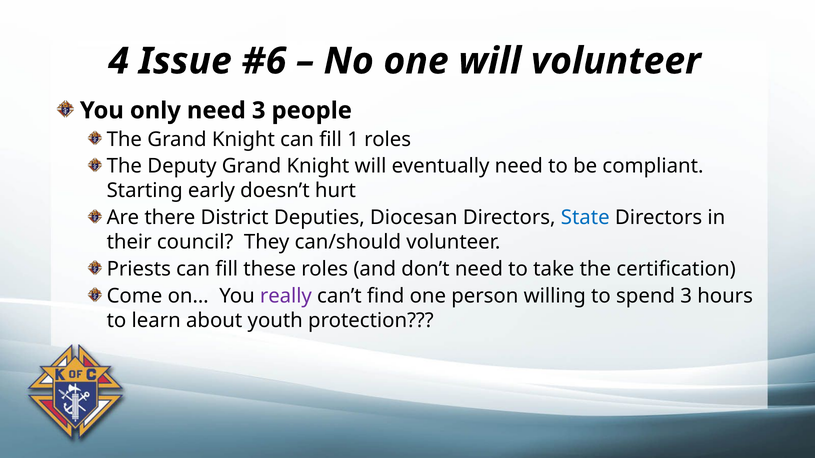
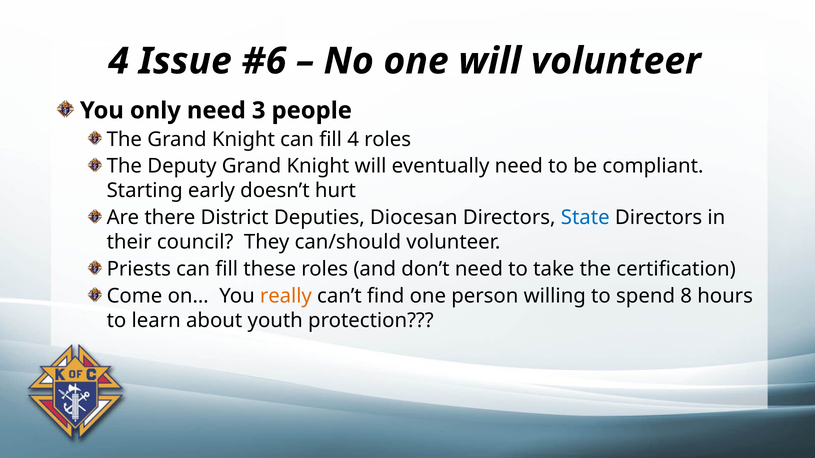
fill 1: 1 -> 4
really colour: purple -> orange
spend 3: 3 -> 8
